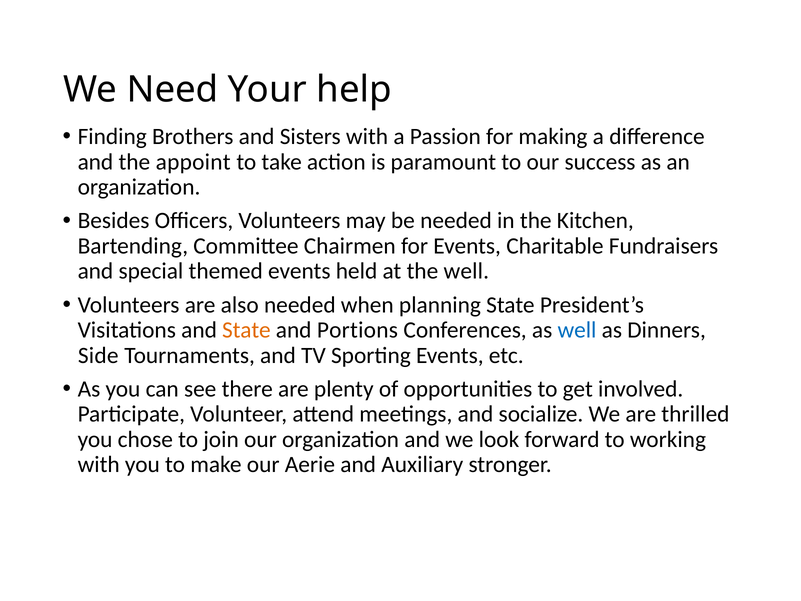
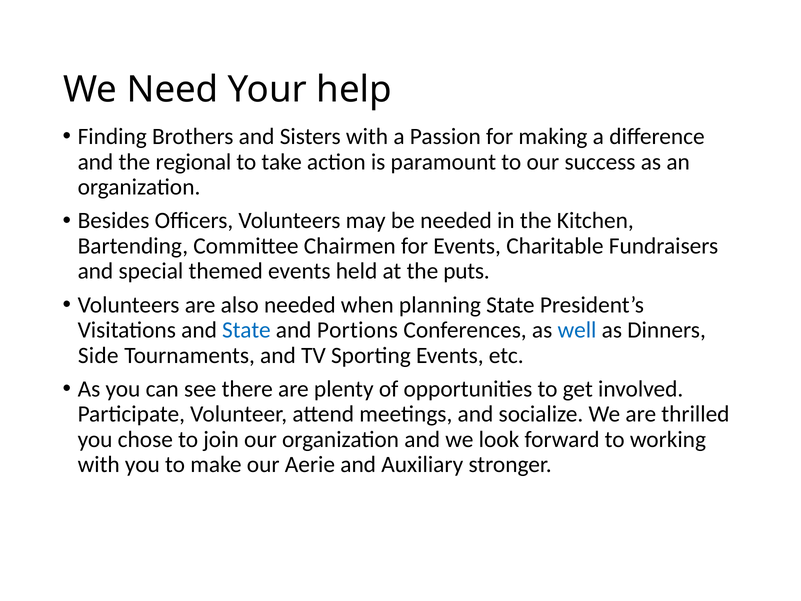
appoint: appoint -> regional
the well: well -> puts
State at (246, 330) colour: orange -> blue
